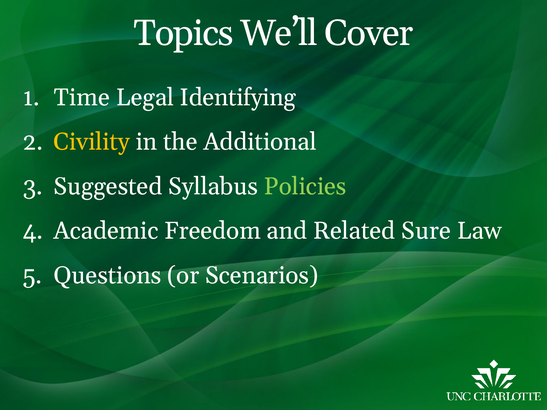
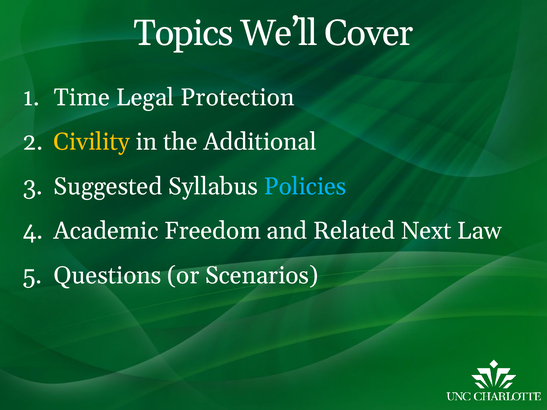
Identifying: Identifying -> Protection
Policies colour: light green -> light blue
Sure: Sure -> Next
